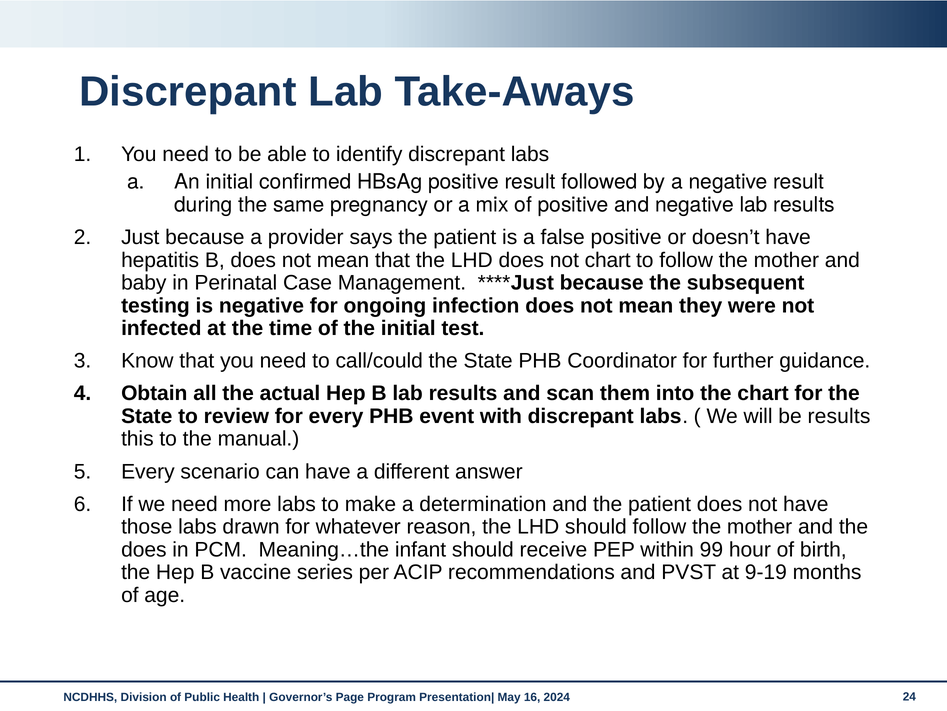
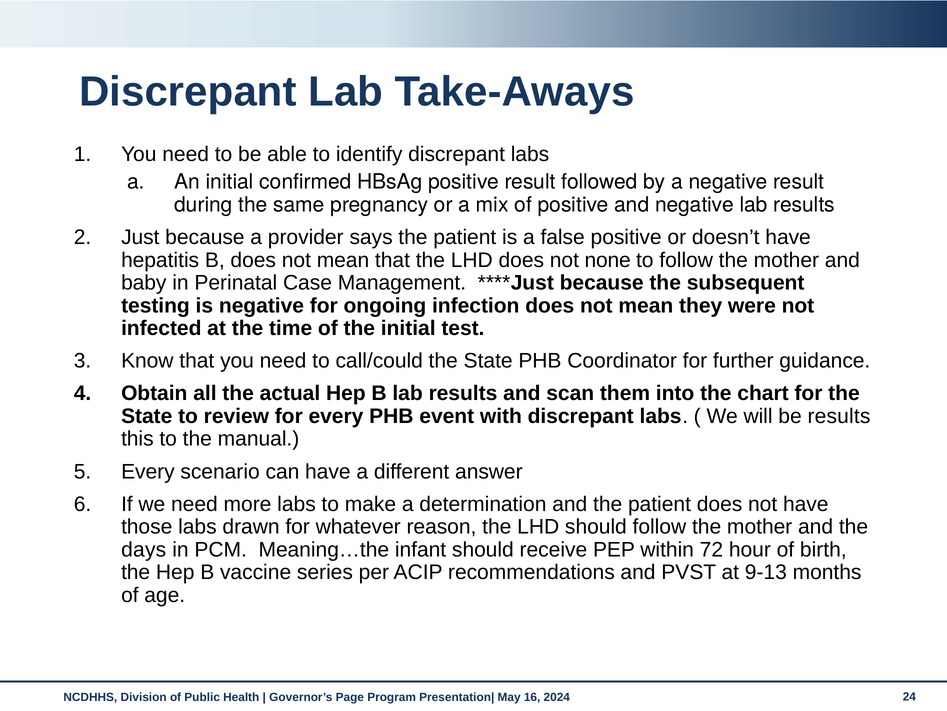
not chart: chart -> none
does at (144, 549): does -> days
99: 99 -> 72
9-19: 9-19 -> 9-13
